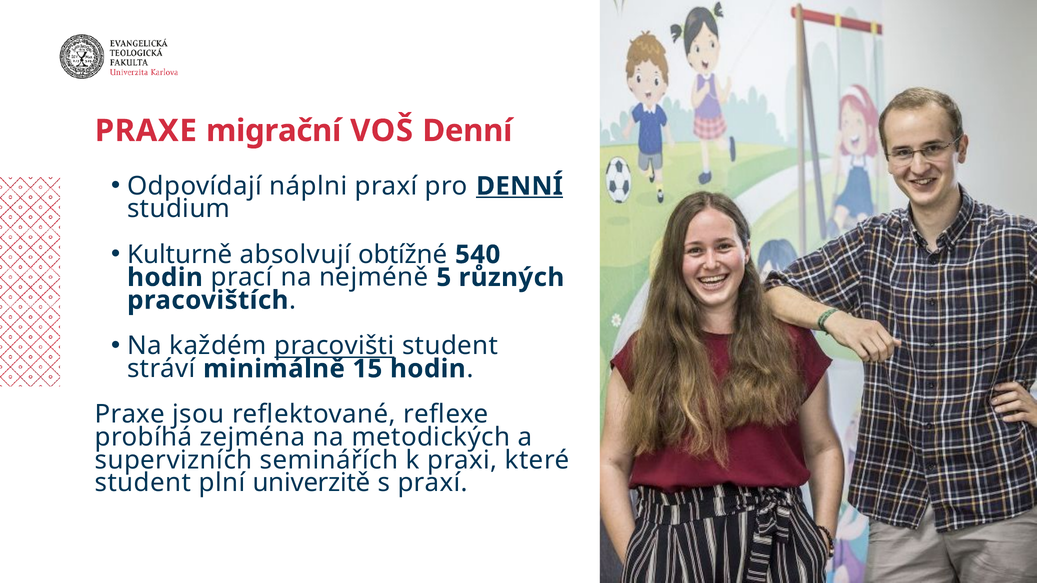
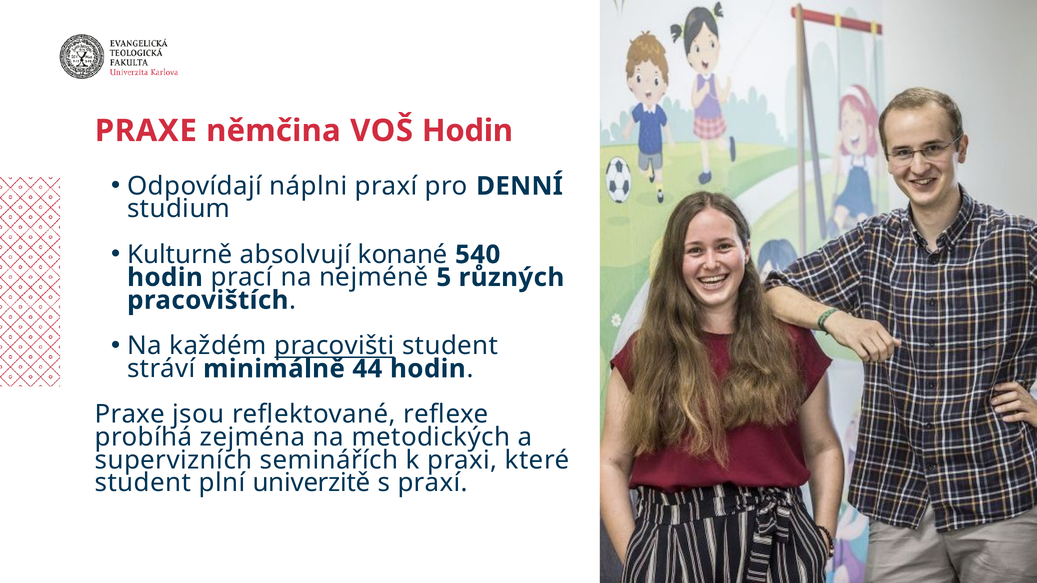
migrační: migrační -> němčina
VOŠ Denní: Denní -> Hodin
DENNÍ at (519, 186) underline: present -> none
obtížné: obtížné -> konané
15: 15 -> 44
